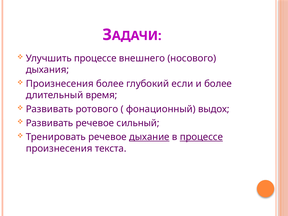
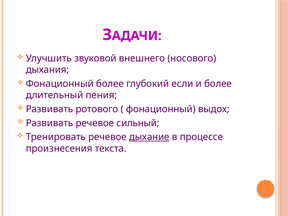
Улучшить процессе: процессе -> звуковой
Произнесения at (60, 84): Произнесения -> Фонационный
время: время -> пения
процессе at (201, 137) underline: present -> none
